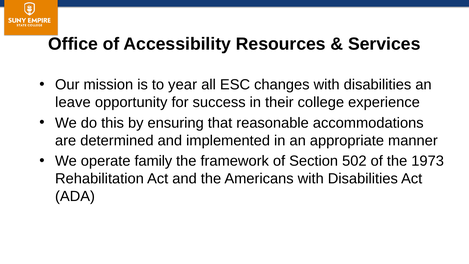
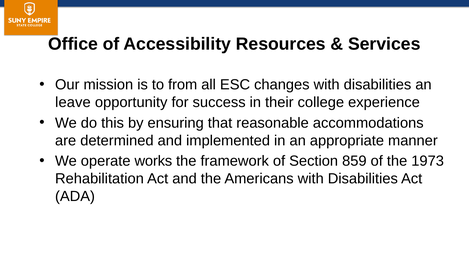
year: year -> from
family: family -> works
502: 502 -> 859
